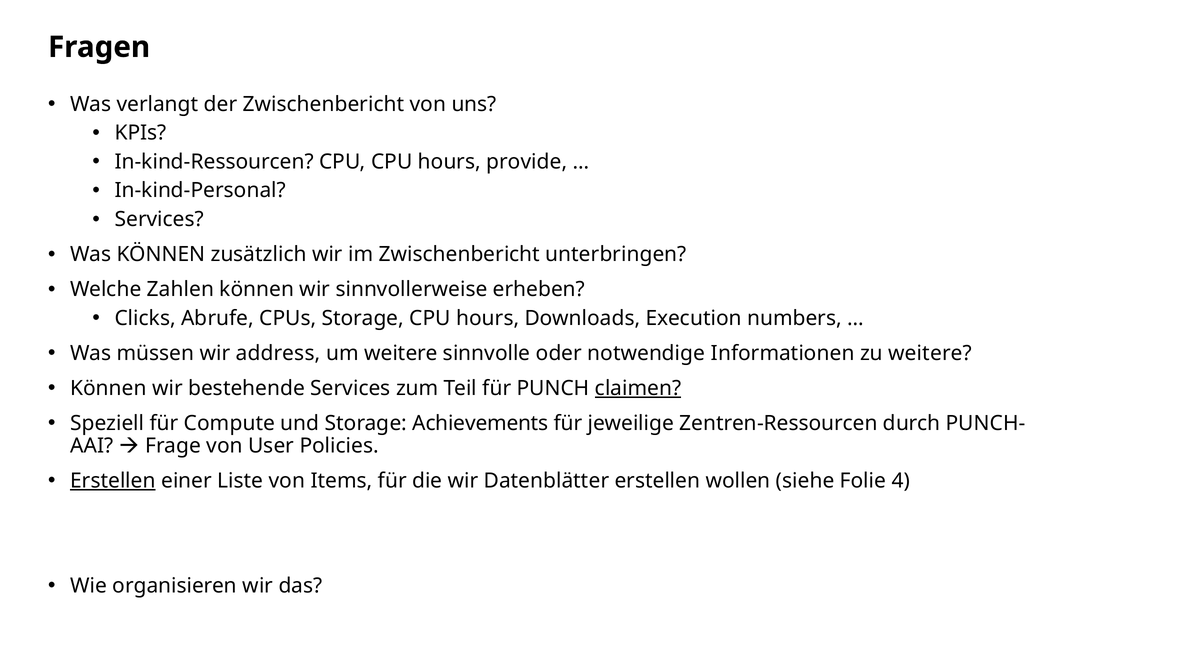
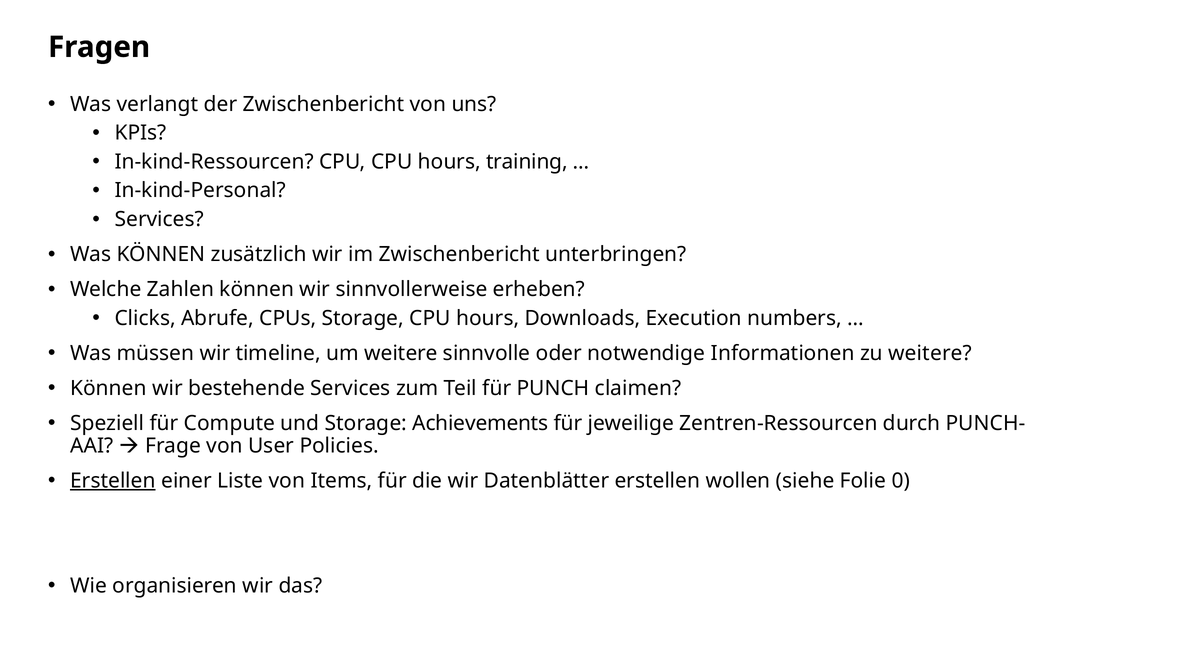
provide: provide -> training
address: address -> timeline
claimen underline: present -> none
4: 4 -> 0
